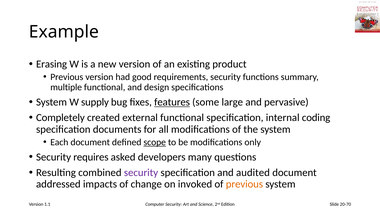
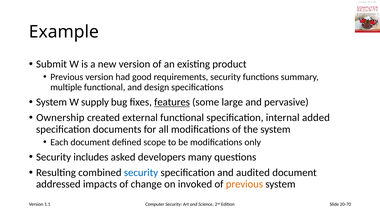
Erasing: Erasing -> Submit
Completely: Completely -> Ownership
coding: coding -> added
scope underline: present -> none
requires: requires -> includes
security at (141, 172) colour: purple -> blue
